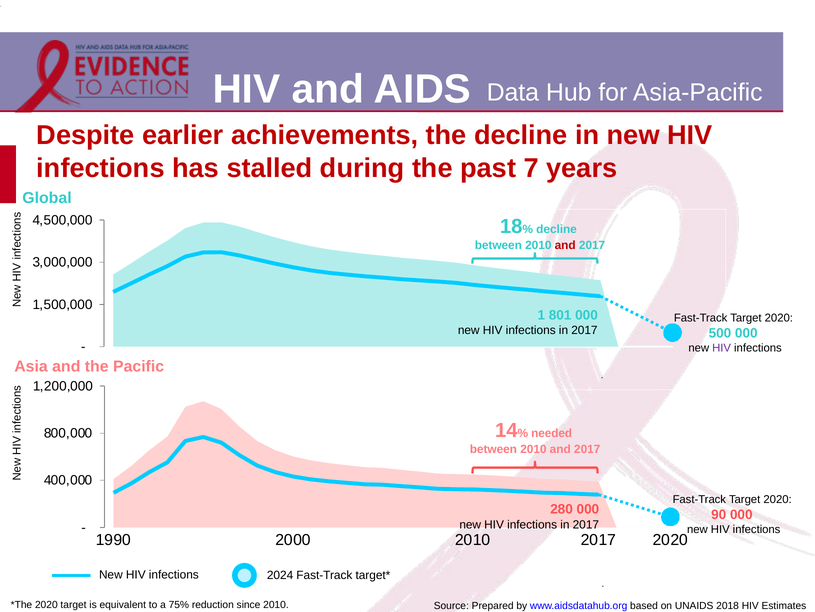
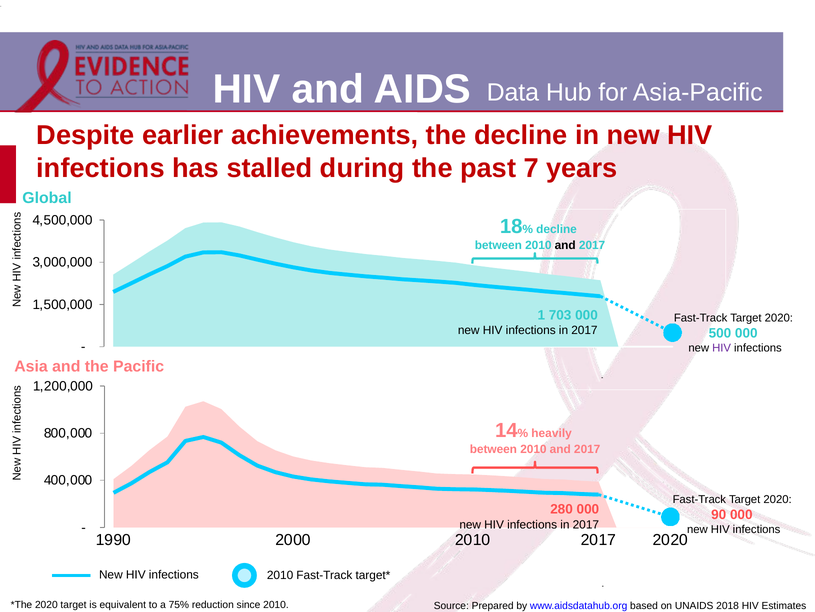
and at (565, 245) colour: red -> black
801: 801 -> 703
needed: needed -> heavily
infections 2024: 2024 -> 2010
